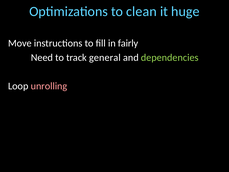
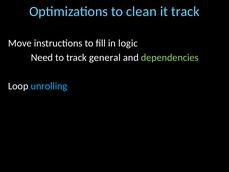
it huge: huge -> track
fairly: fairly -> logic
unrolling colour: pink -> light blue
